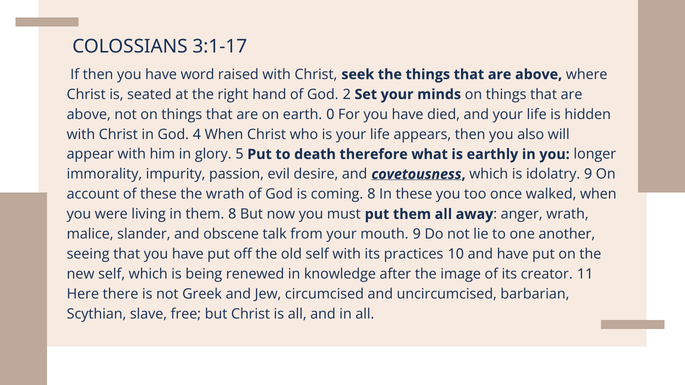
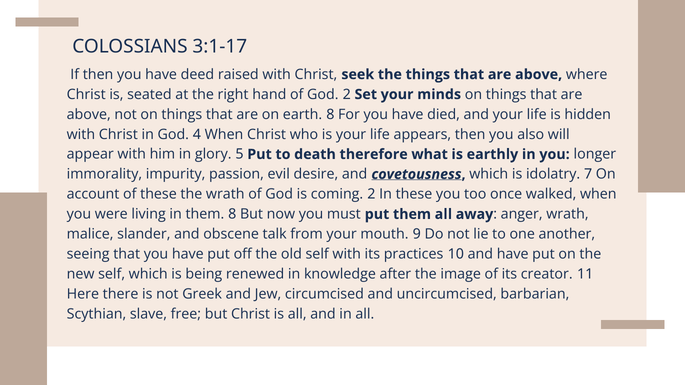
word: word -> deed
earth 0: 0 -> 8
idolatry 9: 9 -> 7
coming 8: 8 -> 2
